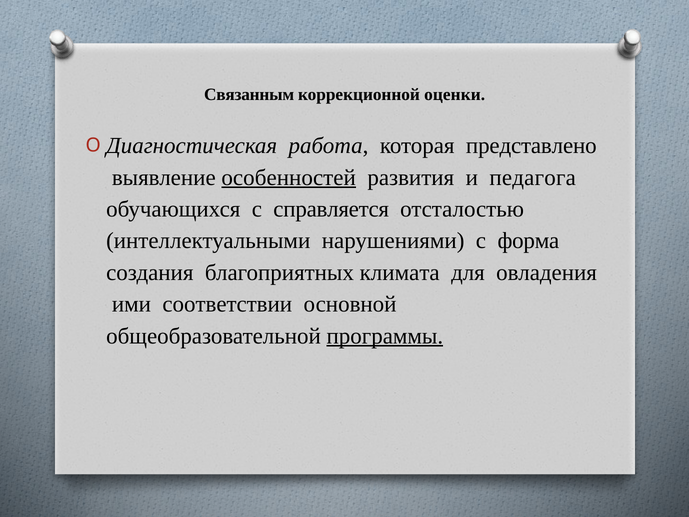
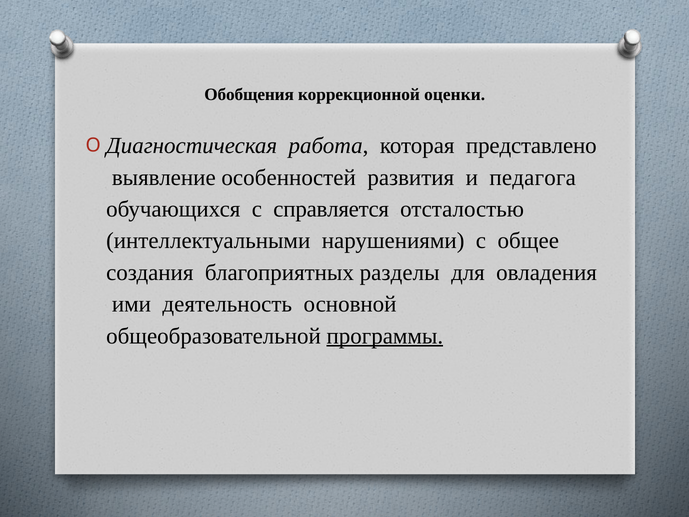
Связанным: Связанным -> Обобщения
особенностей underline: present -> none
форма: форма -> общее
климата: климата -> разделы
соответствии: соответствии -> деятельность
